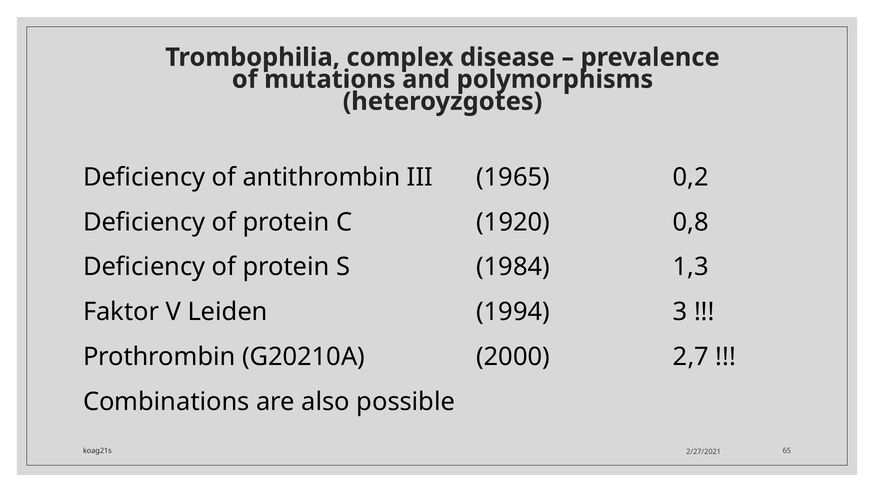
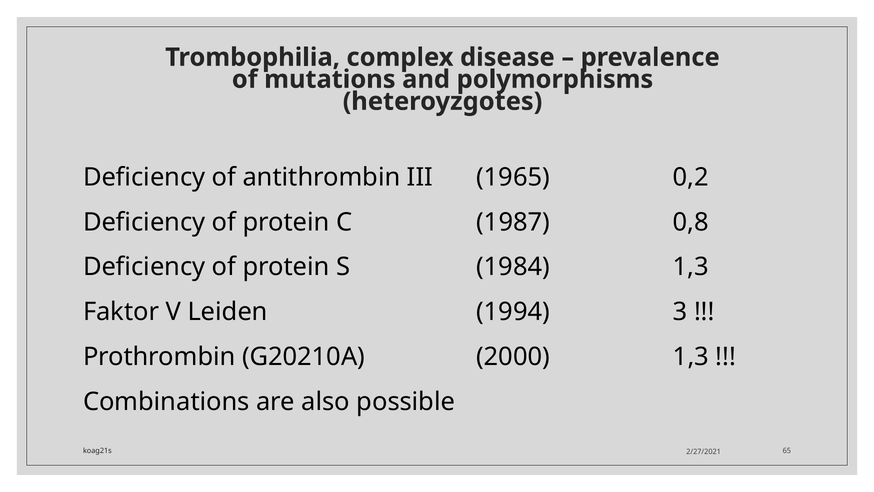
1920: 1920 -> 1987
2000 2,7: 2,7 -> 1,3
